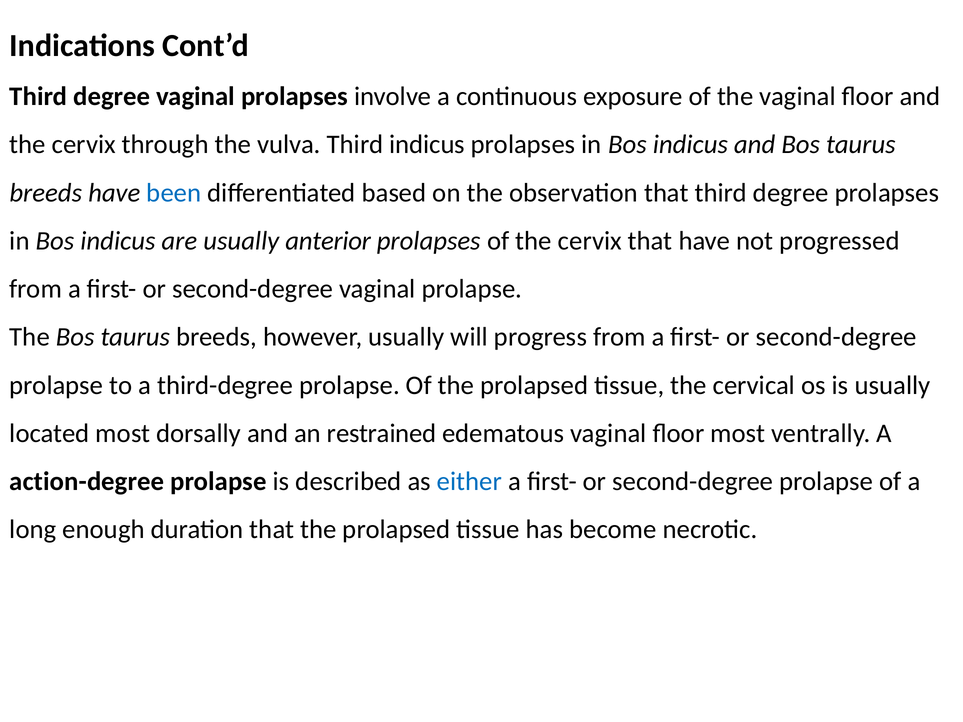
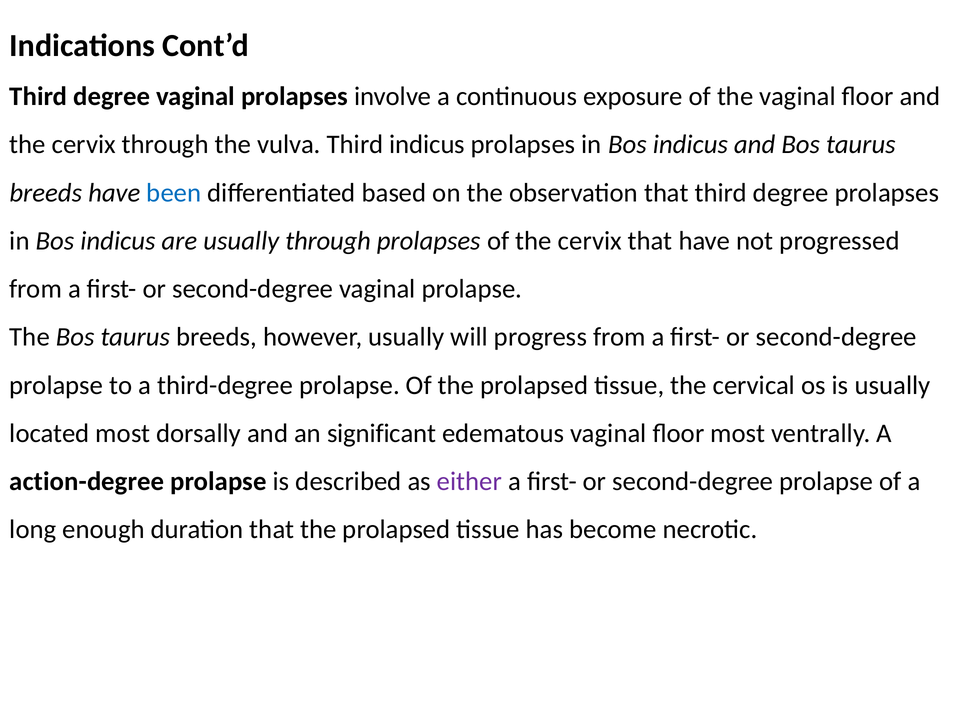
usually anterior: anterior -> through
restrained: restrained -> significant
either colour: blue -> purple
